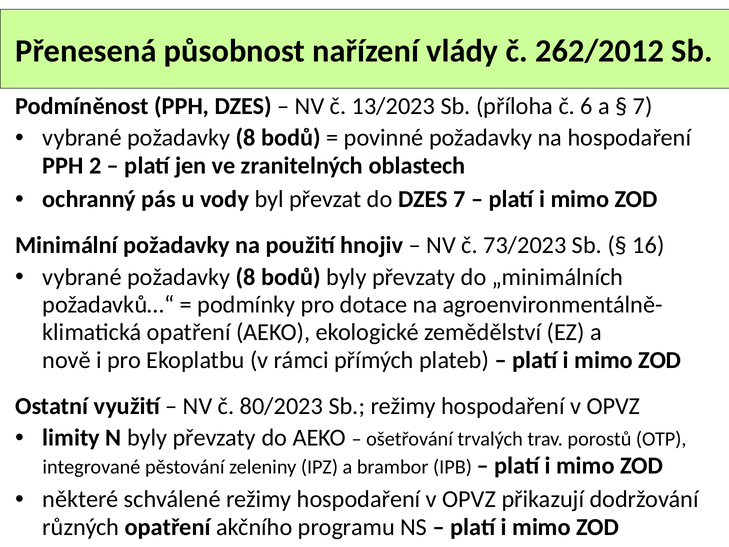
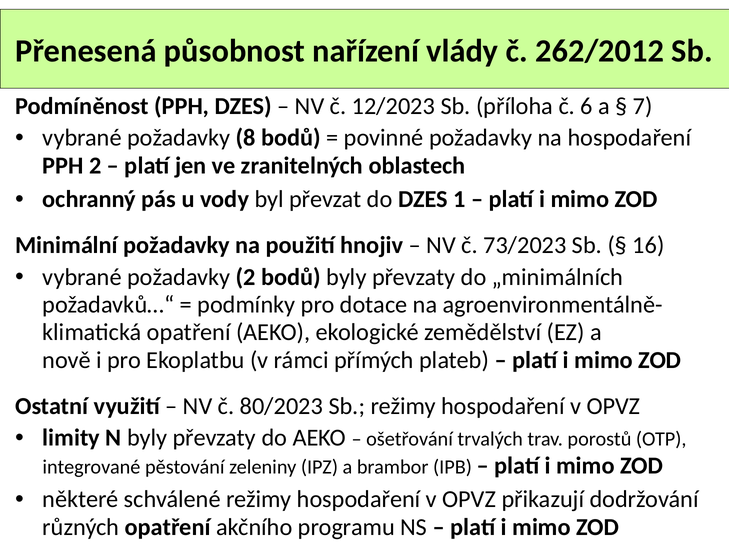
13/2023: 13/2023 -> 12/2023
DZES 7: 7 -> 1
8 at (246, 277): 8 -> 2
